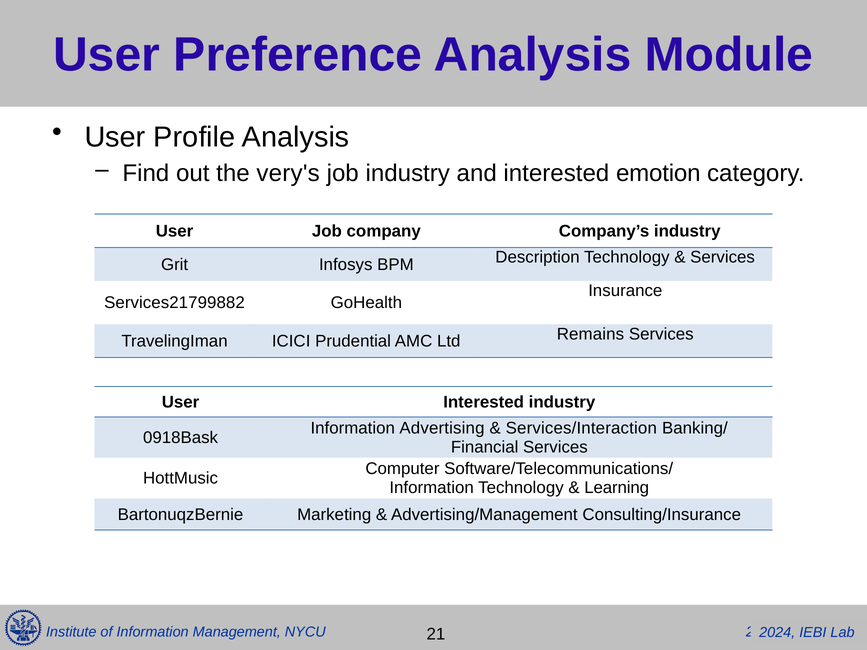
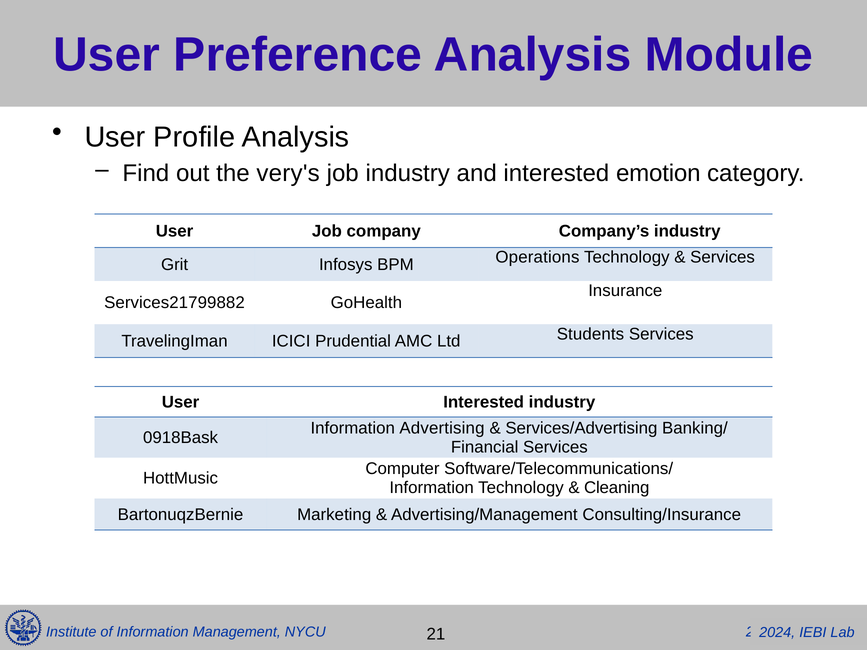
Description: Description -> Operations
Remains: Remains -> Students
Services/Interaction: Services/Interaction -> Services/Advertising
Learning: Learning -> Cleaning
